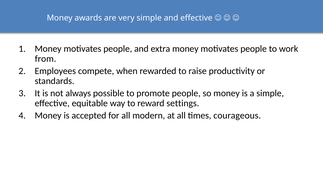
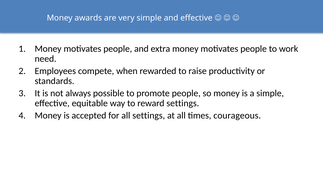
from: from -> need
all modern: modern -> settings
